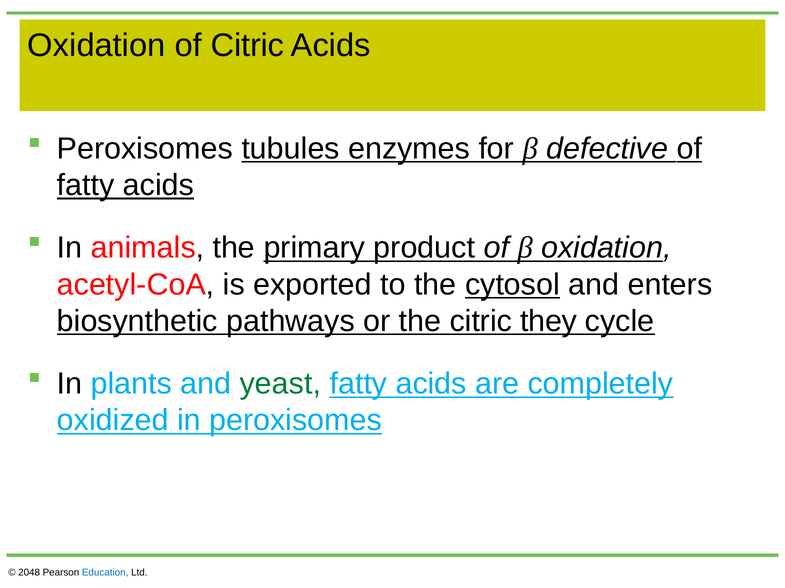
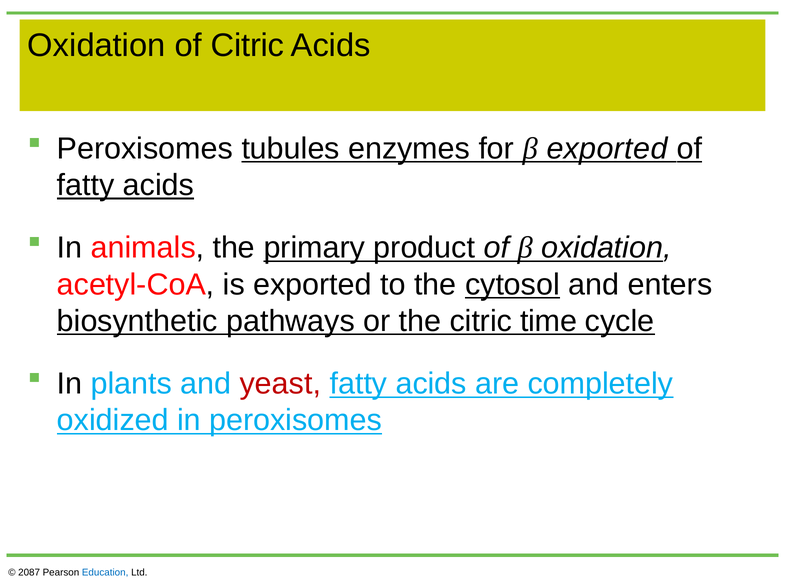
β defective: defective -> exported
they: they -> time
yeast colour: green -> red
2048: 2048 -> 2087
